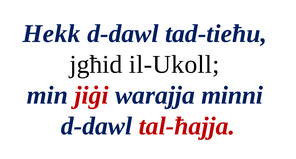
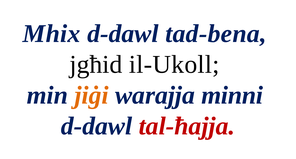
Hekk: Hekk -> Mhix
tad-tieħu: tad-tieħu -> tad-bena
jiġi colour: red -> orange
